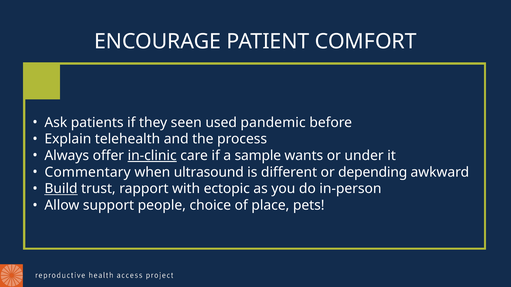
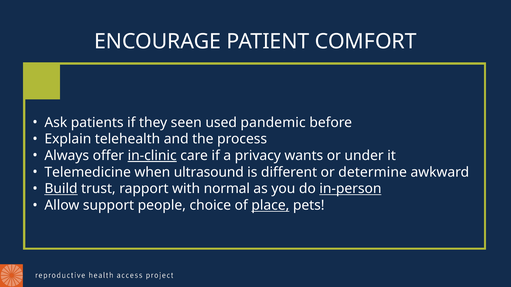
sample: sample -> privacy
Commentary: Commentary -> Telemedicine
depending: depending -> determine
ectopic: ectopic -> normal
in-person underline: none -> present
place underline: none -> present
